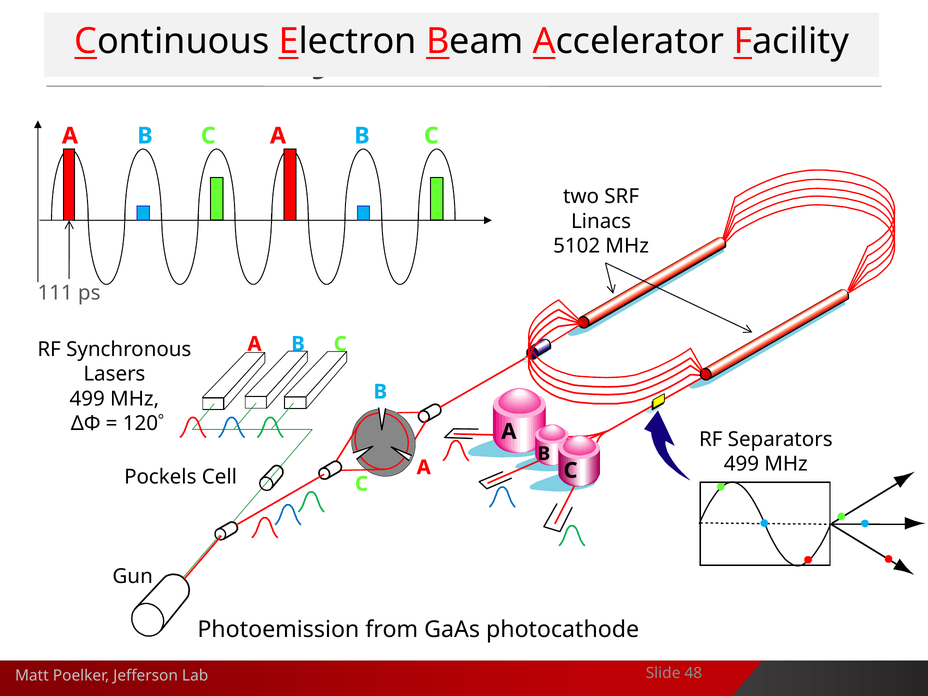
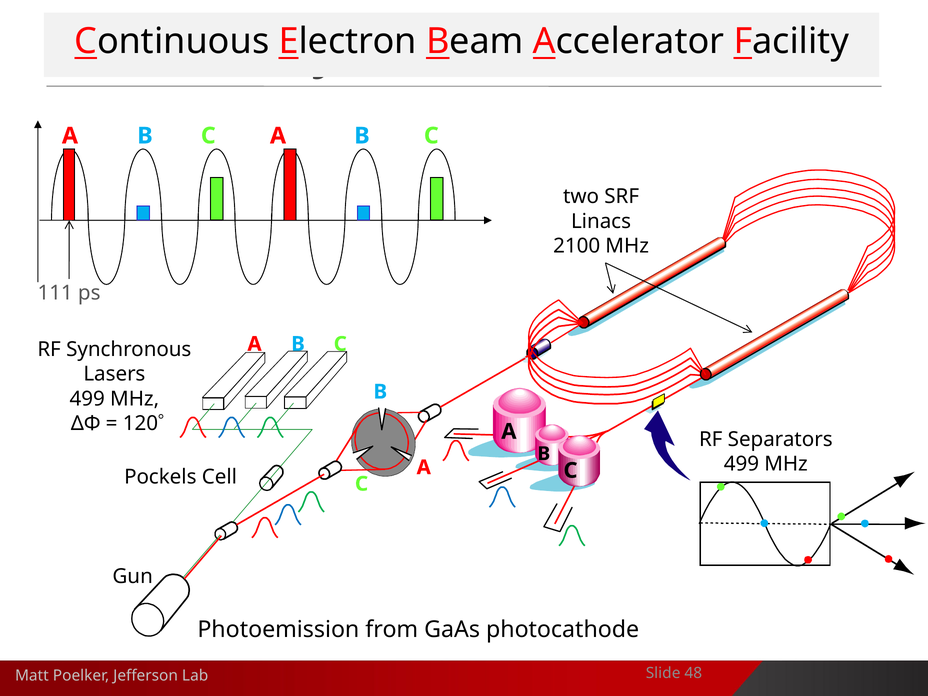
5102: 5102 -> 2100
